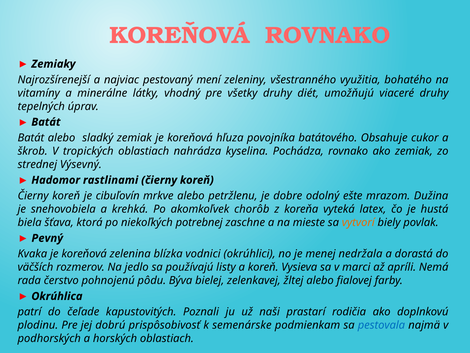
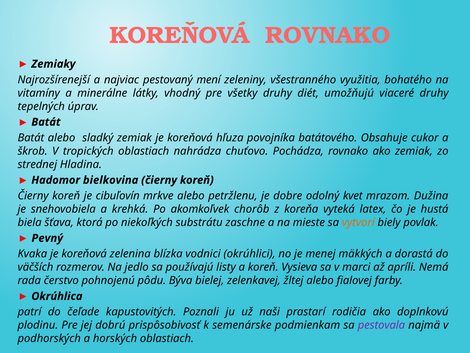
kyselina: kyselina -> chuťovo
Výsevný: Výsevný -> Hladina
rastlinami: rastlinami -> bielkovina
ešte: ešte -> kvet
potrebnej: potrebnej -> substrátu
nedržala: nedržala -> mäkkých
pestovala colour: blue -> purple
